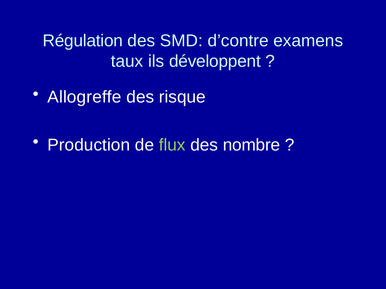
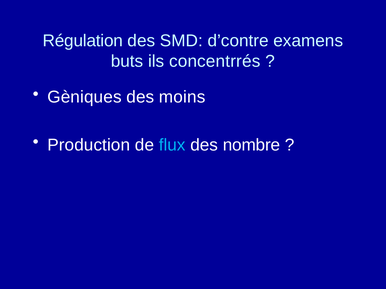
taux: taux -> buts
développent: développent -> concentrrés
Allogreffe: Allogreffe -> Gèniques
risque: risque -> moins
flux colour: light green -> light blue
